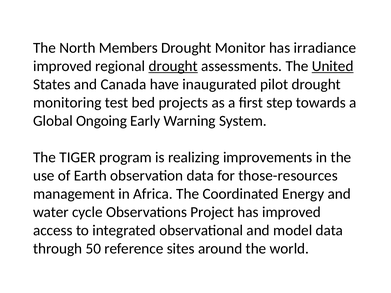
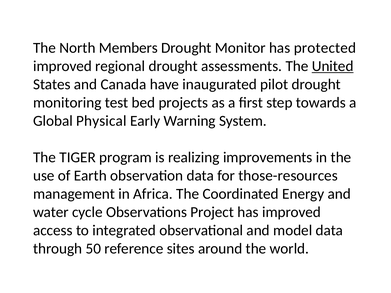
irradiance: irradiance -> protected
drought at (173, 66) underline: present -> none
Ongoing: Ongoing -> Physical
